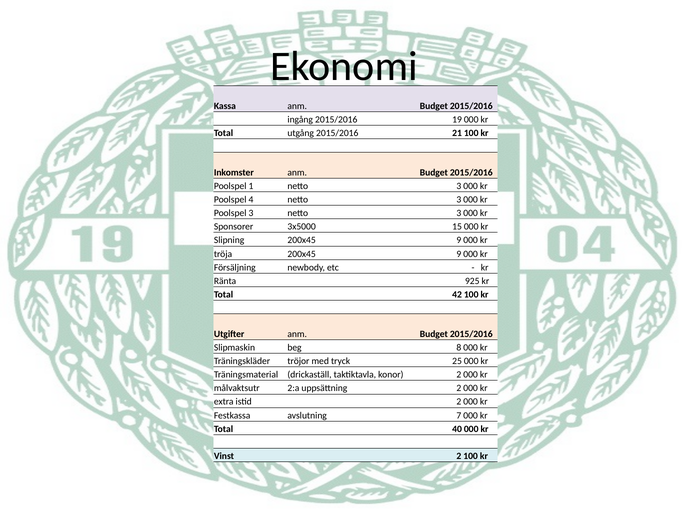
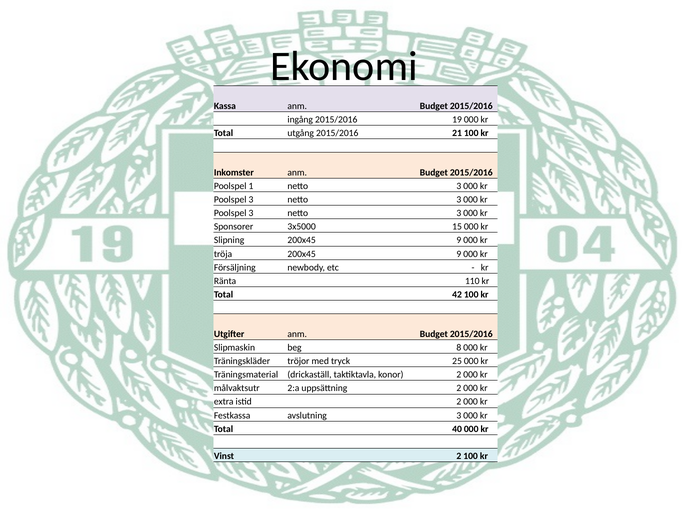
4 at (251, 200): 4 -> 3
925: 925 -> 110
avslutning 7: 7 -> 3
